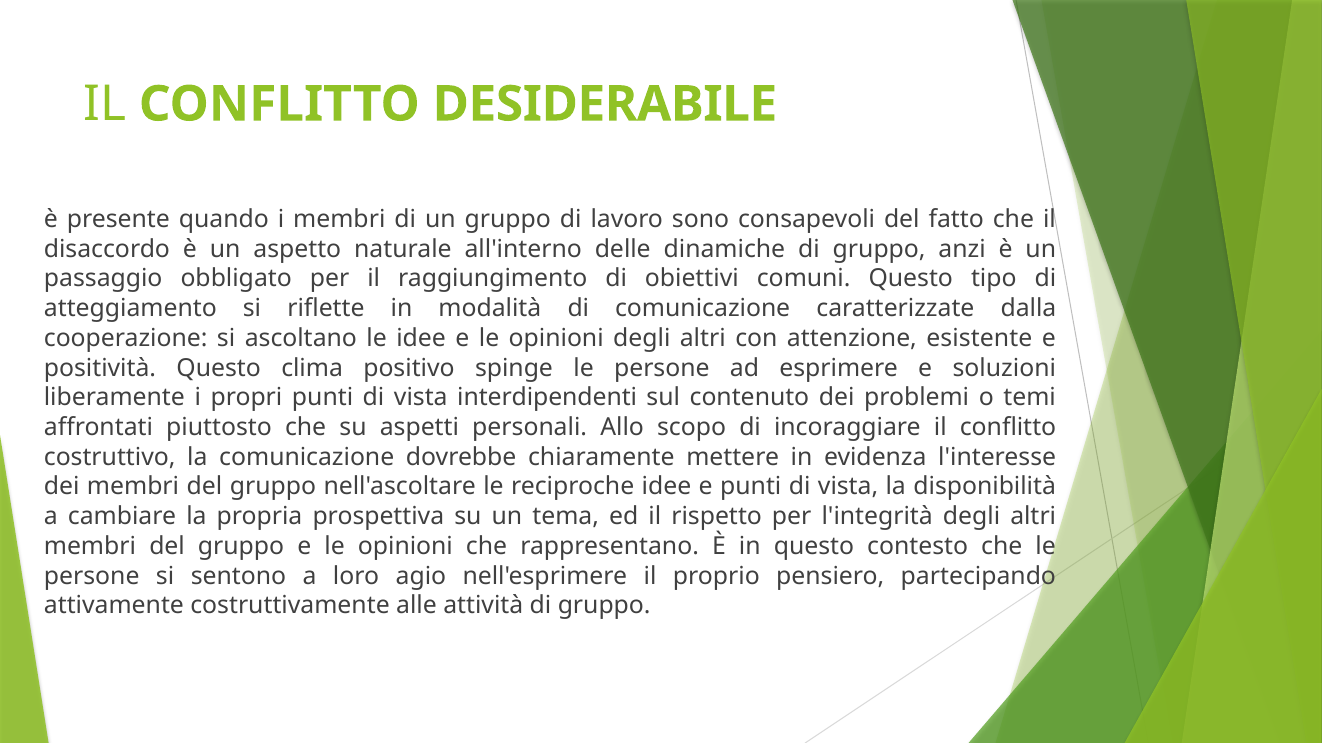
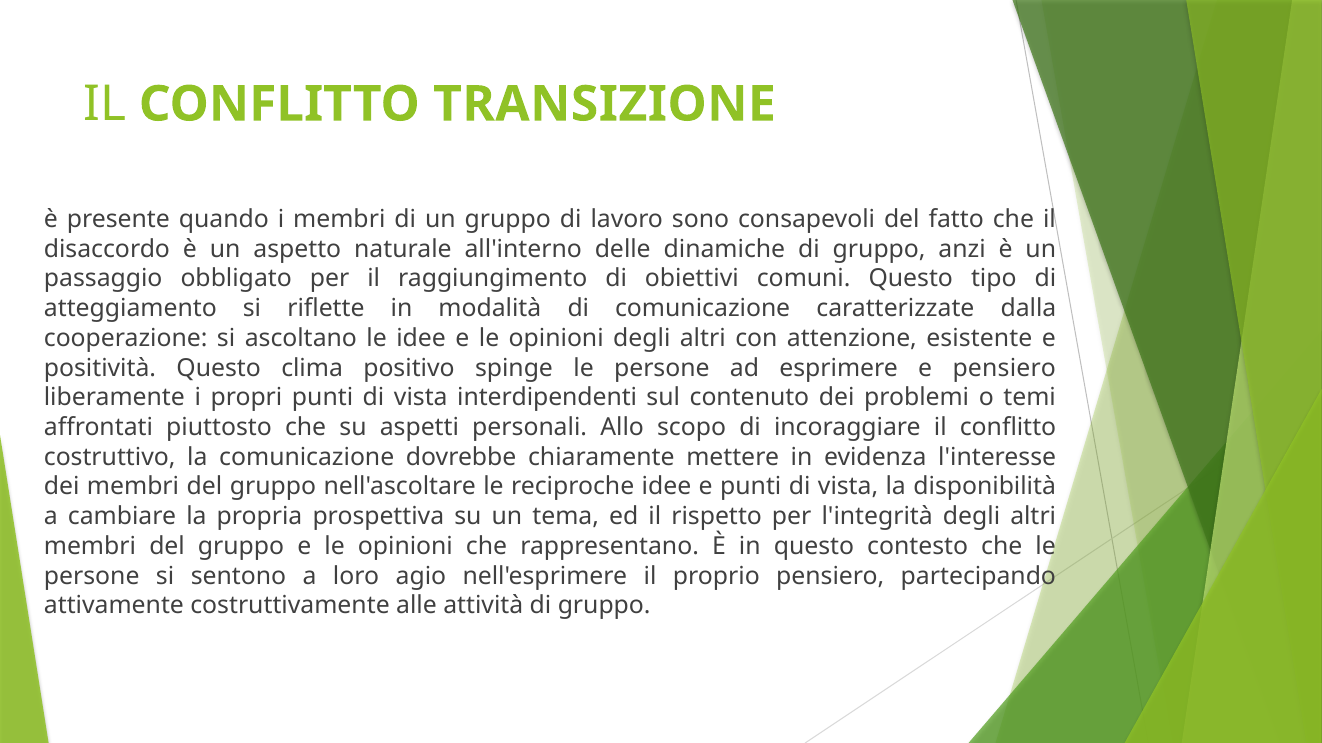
DESIDERABILE: DESIDERABILE -> TRANSIZIONE
e soluzioni: soluzioni -> pensiero
